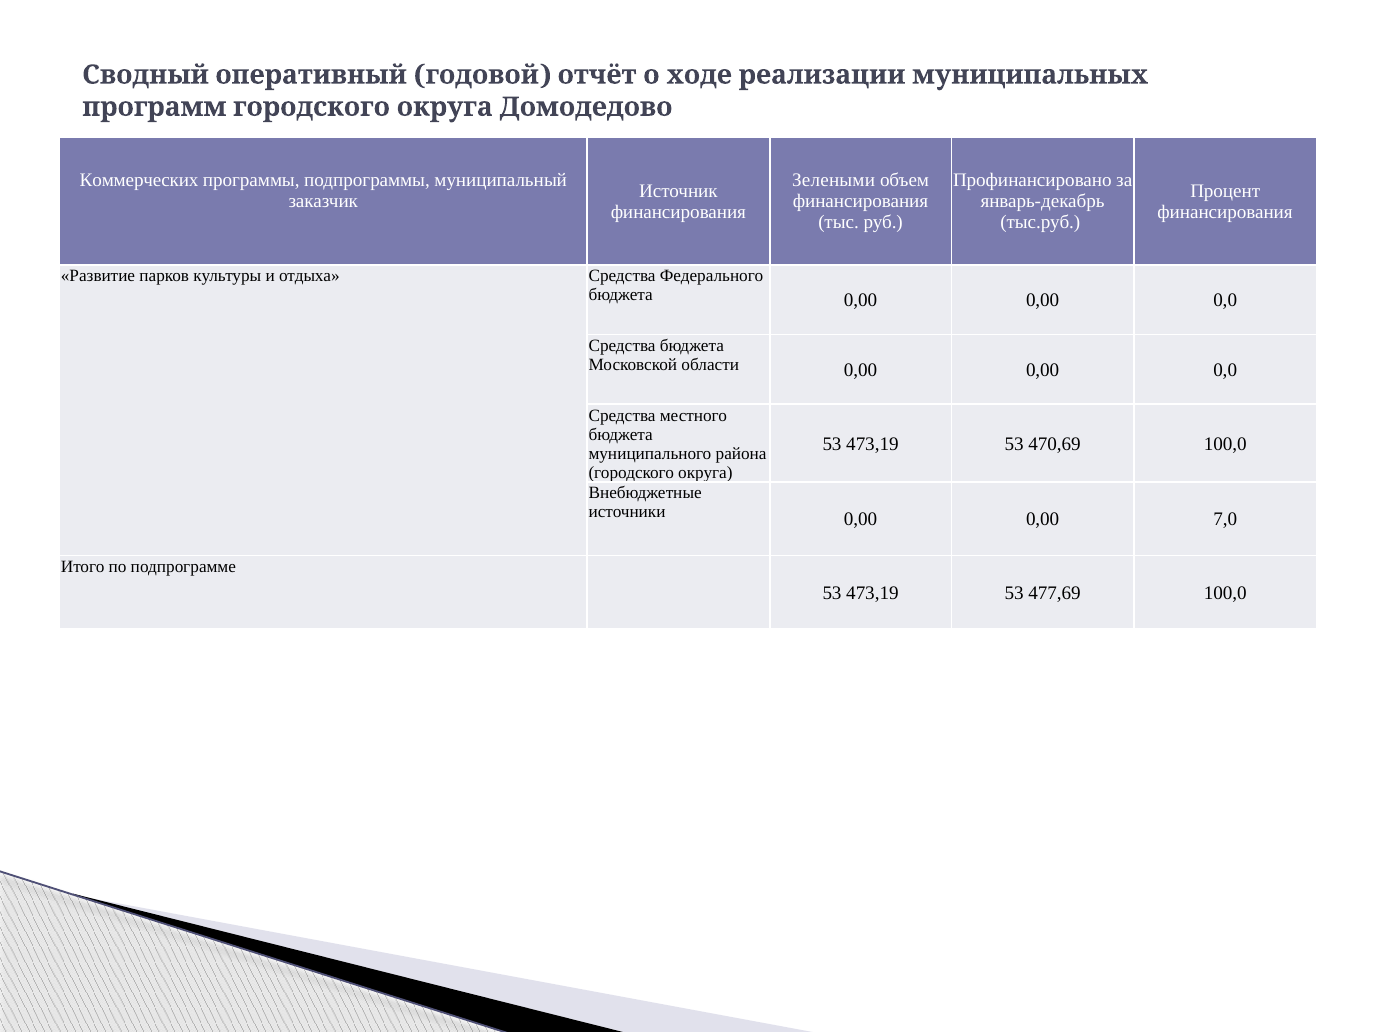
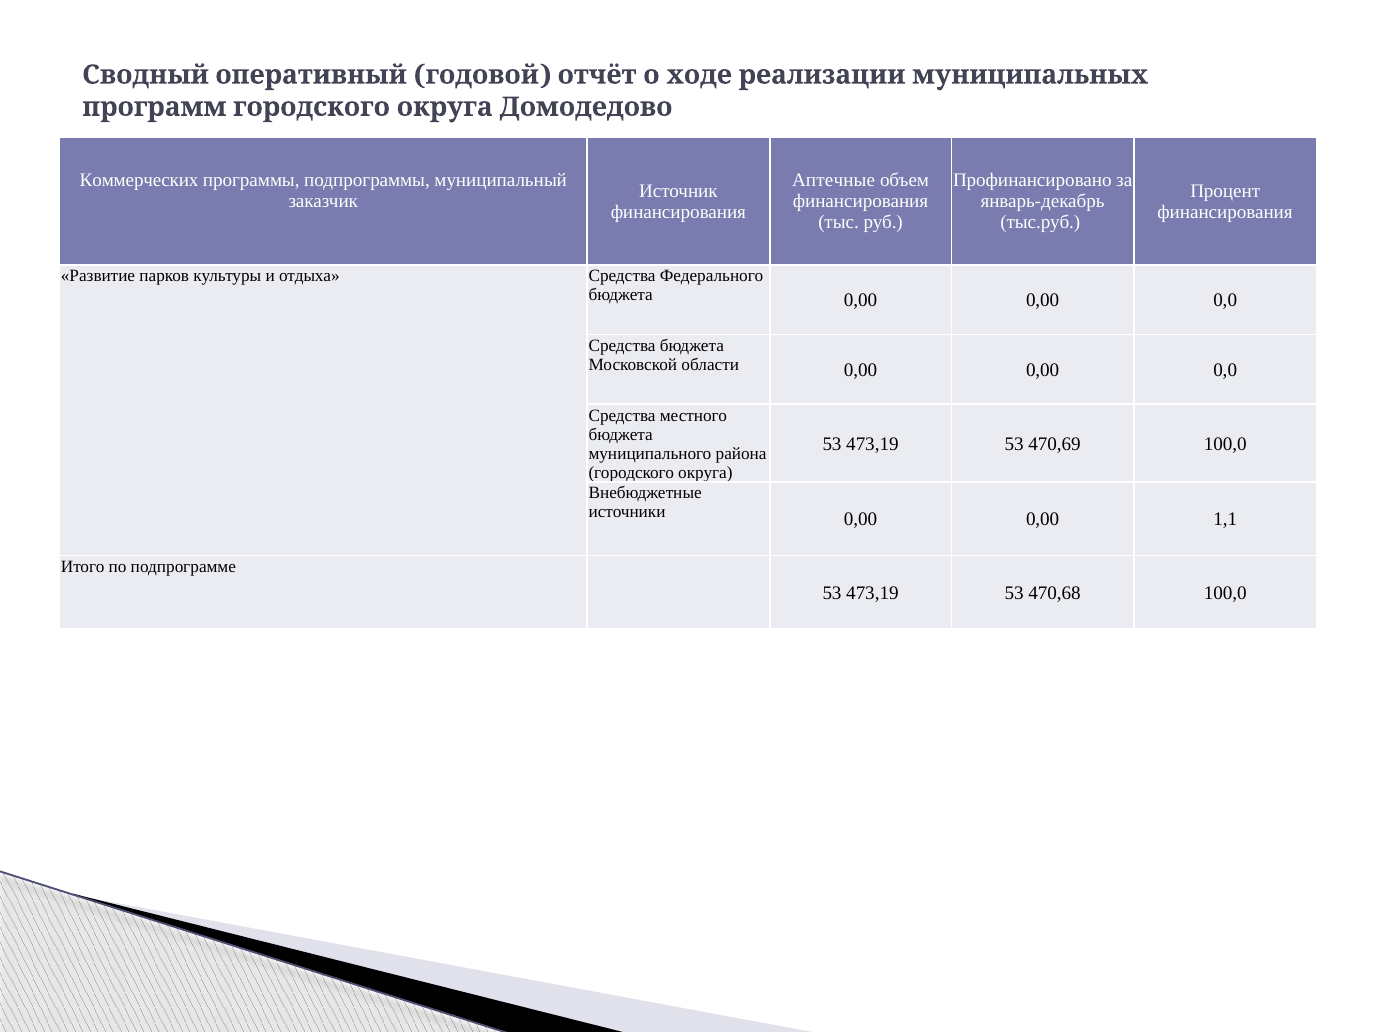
Зелеными: Зелеными -> Аптечные
7,0: 7,0 -> 1,1
477,69: 477,69 -> 470,68
